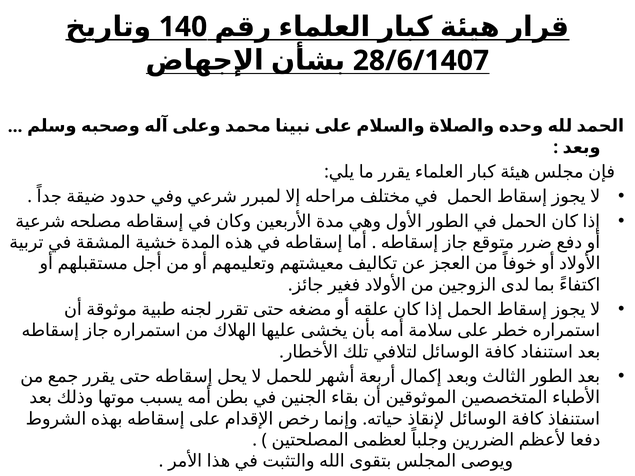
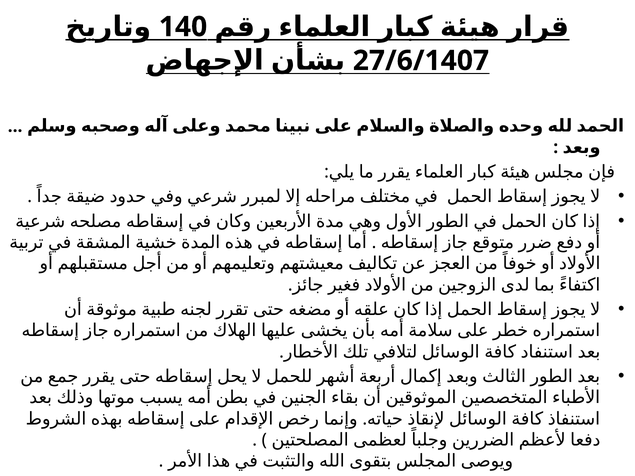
28/6/1407: 28/6/1407 -> 27/6/1407
